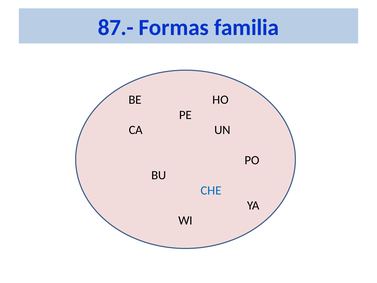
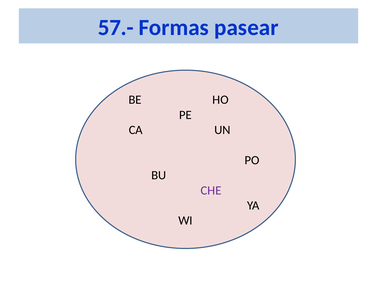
87.-: 87.- -> 57.-
familia: familia -> pasear
CHE colour: blue -> purple
